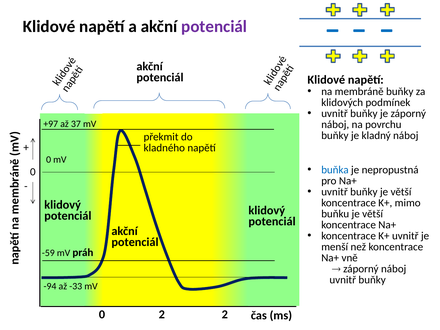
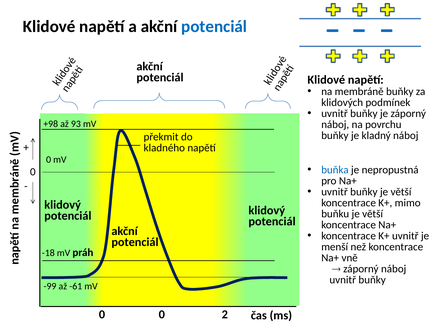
potenciál at (214, 27) colour: purple -> blue
+97: +97 -> +98
37: 37 -> 93
-59: -59 -> -18
-94: -94 -> -99
-33: -33 -> -61
0 2: 2 -> 0
